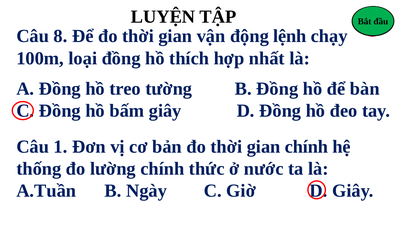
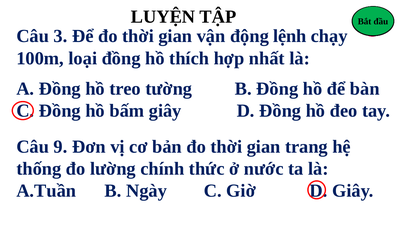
8: 8 -> 3
1: 1 -> 9
gian chính: chính -> trang
